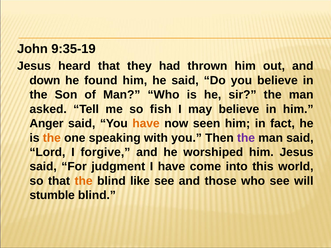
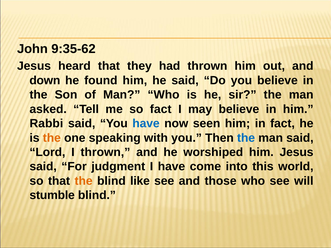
9:35-19: 9:35-19 -> 9:35-62
so fish: fish -> fact
Anger: Anger -> Rabbi
have at (146, 124) colour: orange -> blue
the at (246, 138) colour: purple -> blue
I forgive: forgive -> thrown
